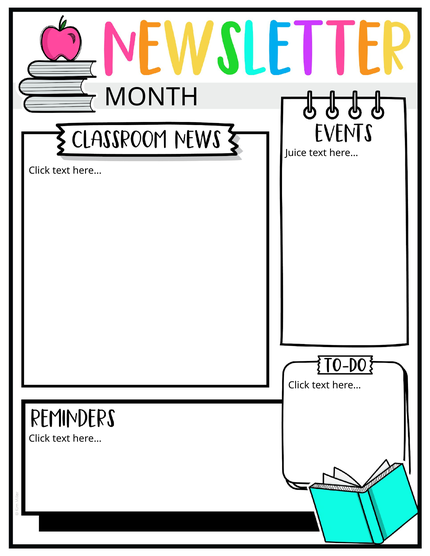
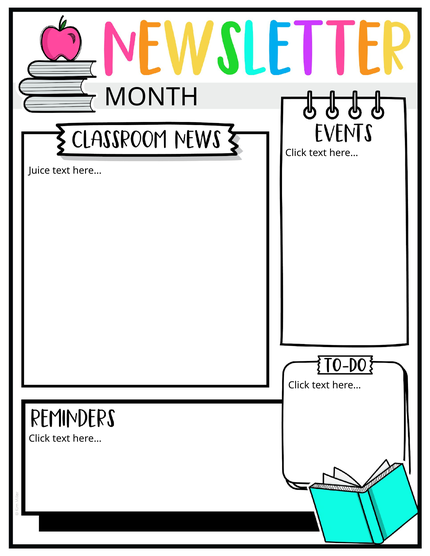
Juice at (296, 153): Juice -> Click
Click at (39, 171): Click -> Juice
